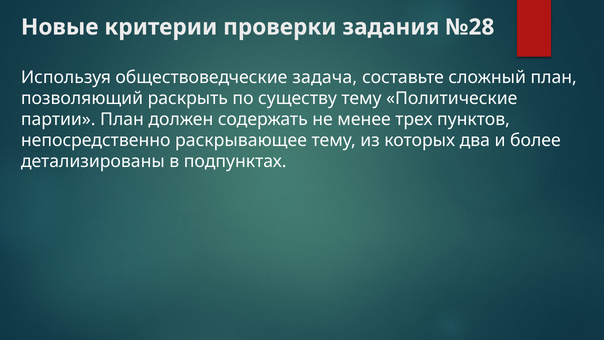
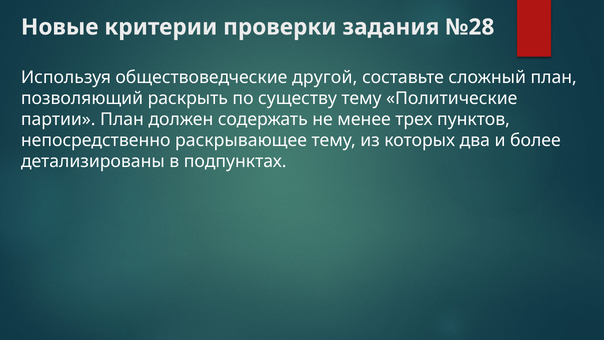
задача: задача -> другой
